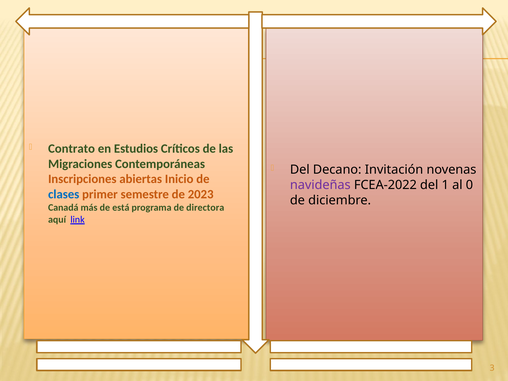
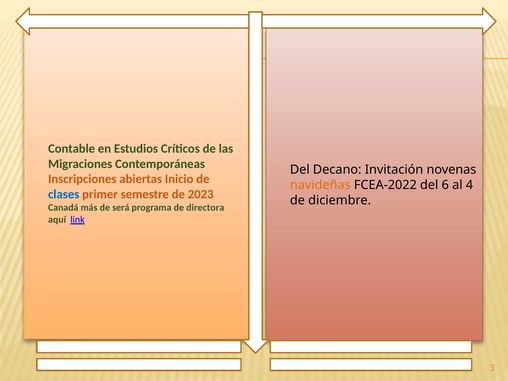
Contrato: Contrato -> Contable
navideñas colour: purple -> orange
1: 1 -> 6
0: 0 -> 4
está: está -> será
